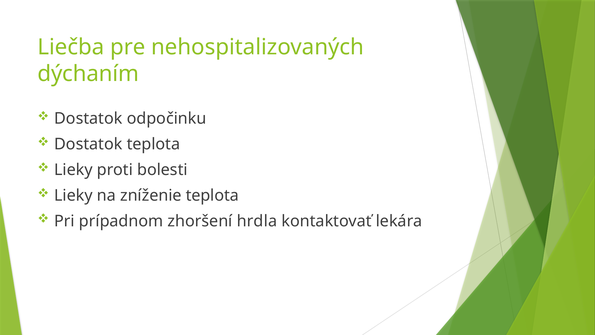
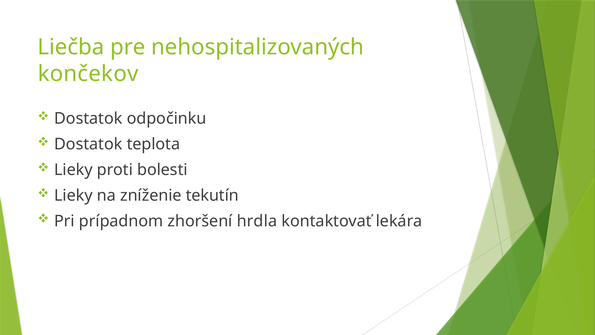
dýchaním: dýchaním -> končekov
zníženie teplota: teplota -> tekutín
